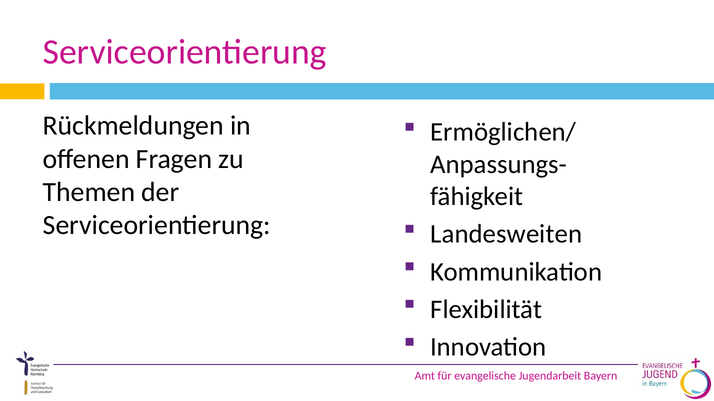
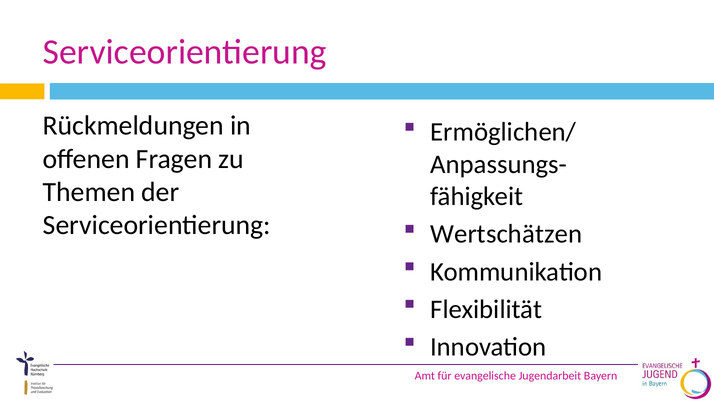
Landesweiten: Landesweiten -> Wertschätzen
